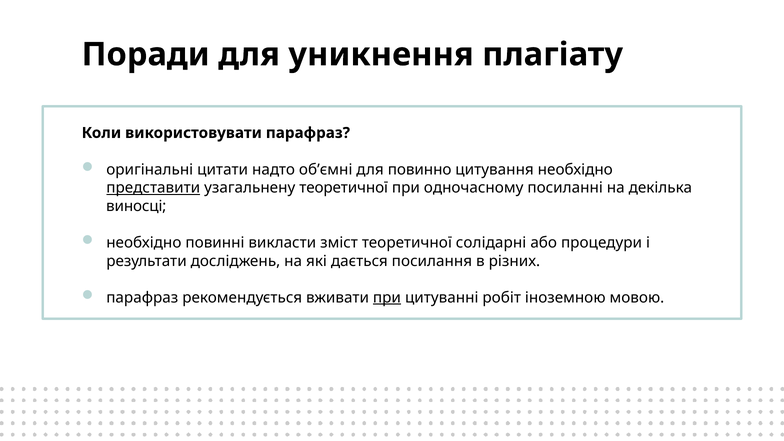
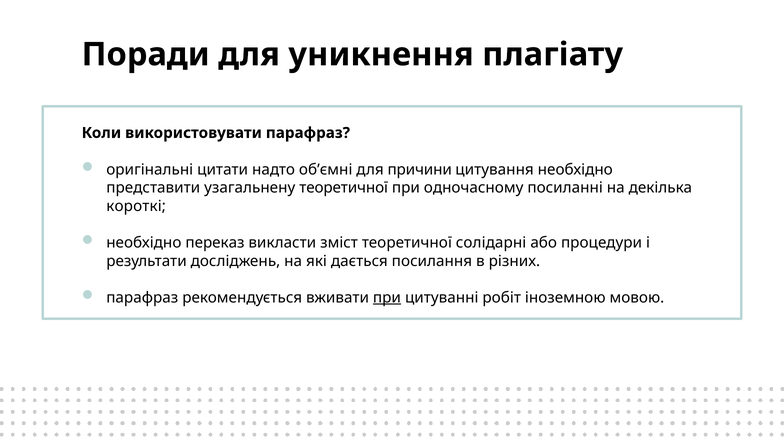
повинно: повинно -> причини
представити underline: present -> none
виносці: виносці -> короткі
повинні: повинні -> переказ
